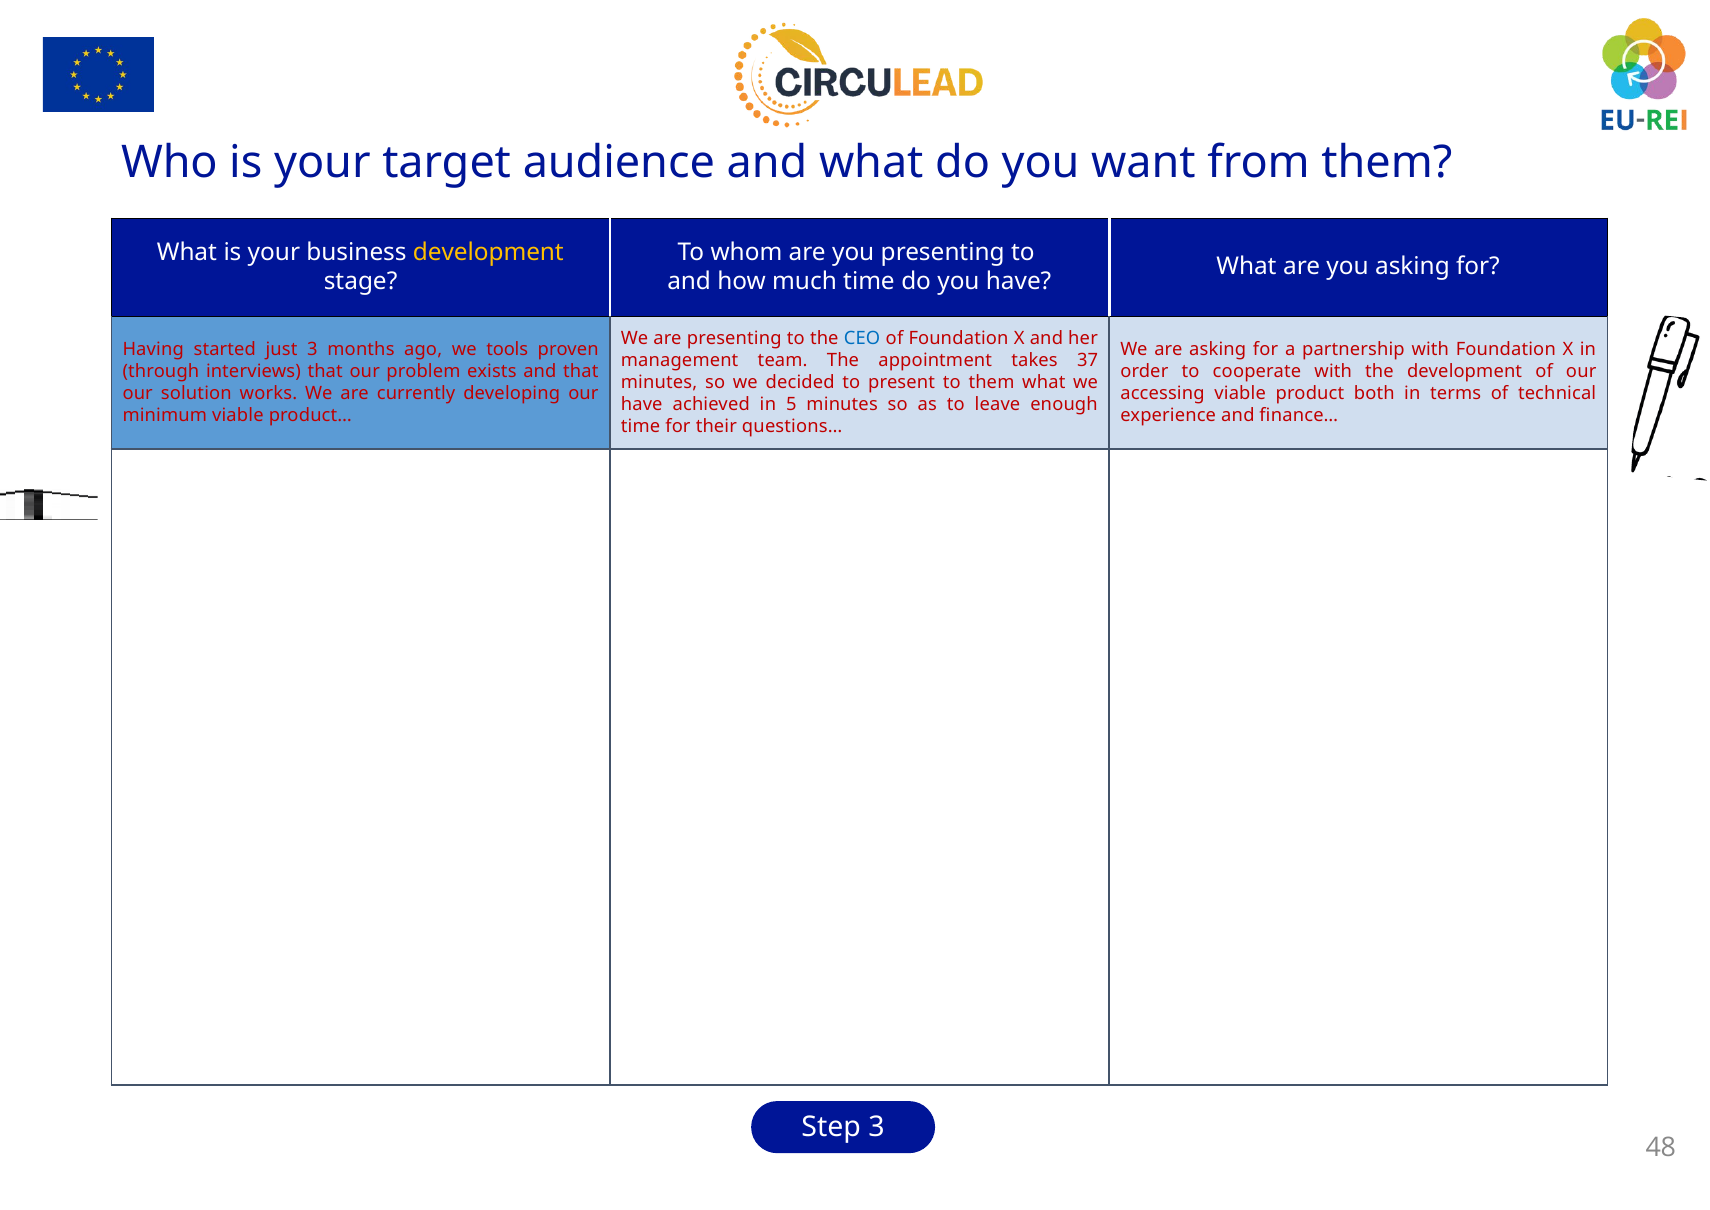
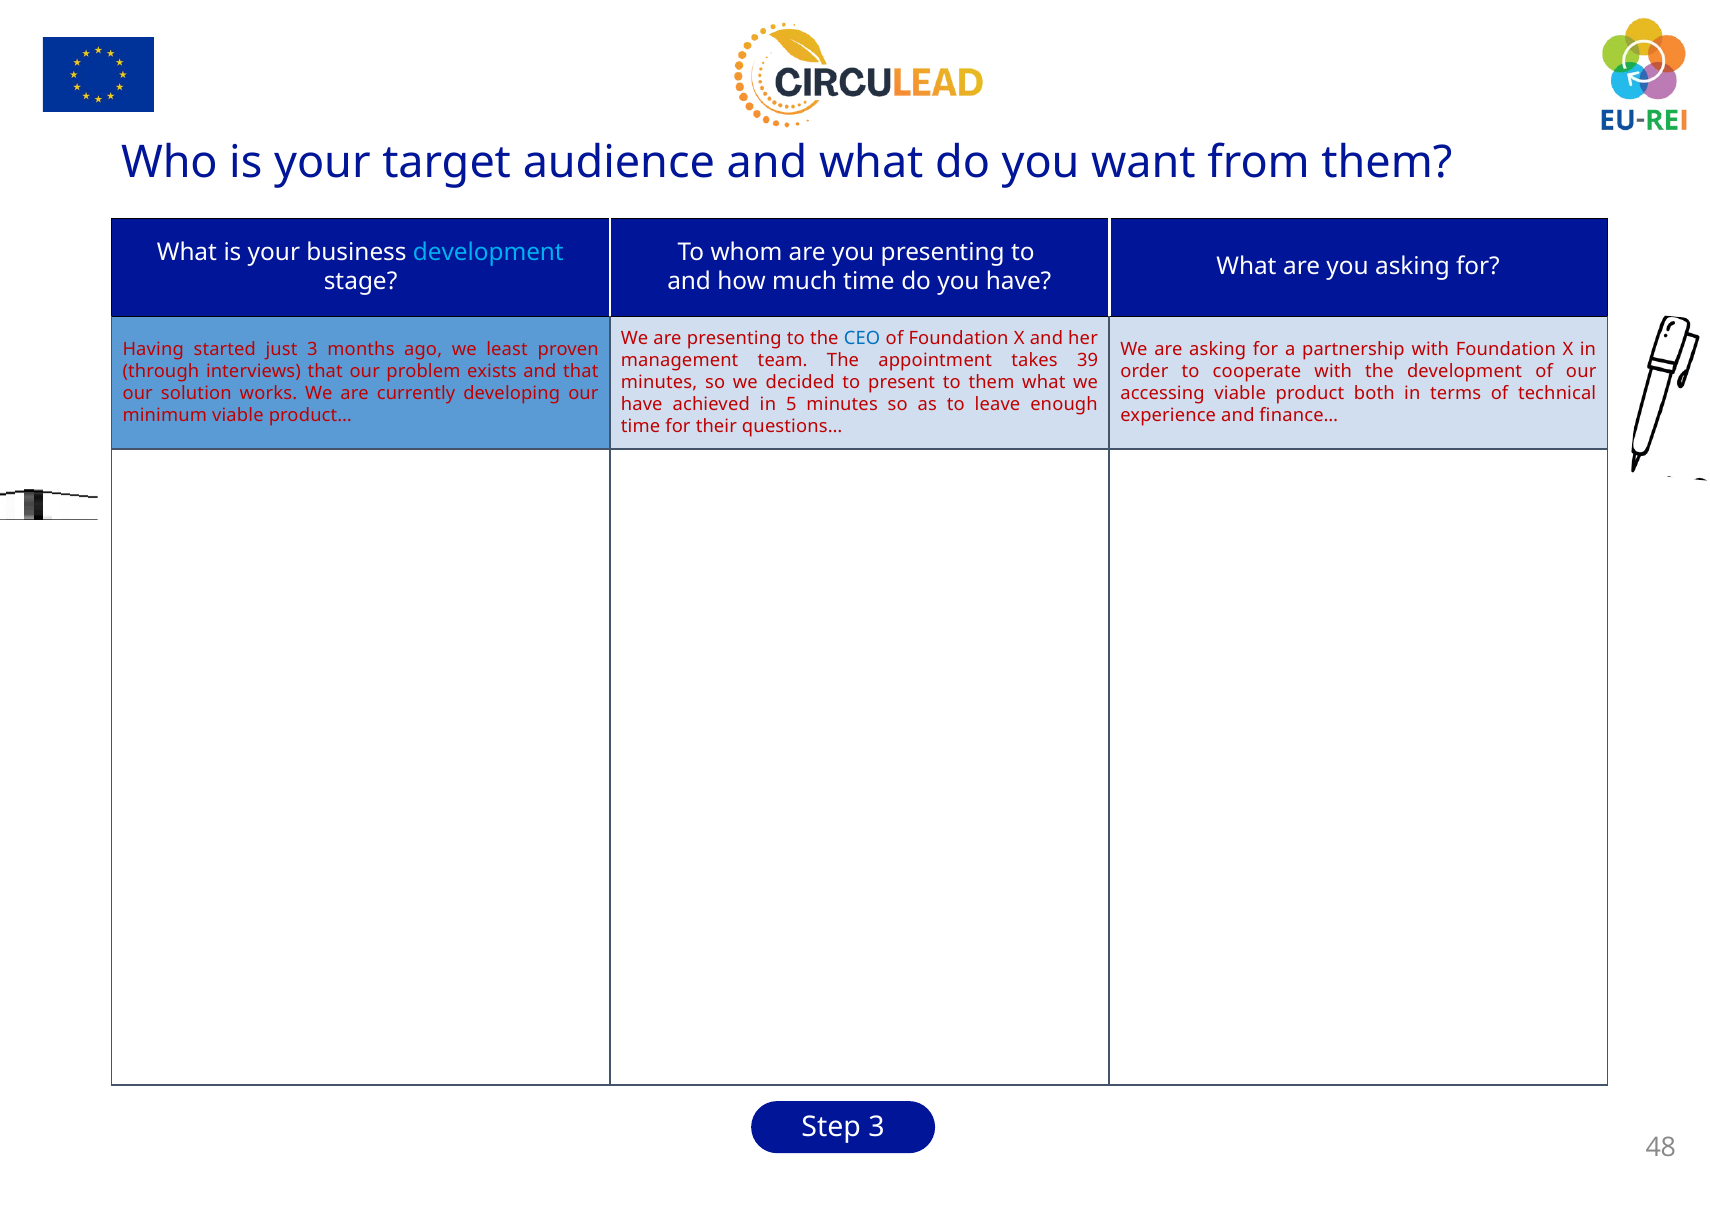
development at (488, 252) colour: yellow -> light blue
tools: tools -> least
37: 37 -> 39
